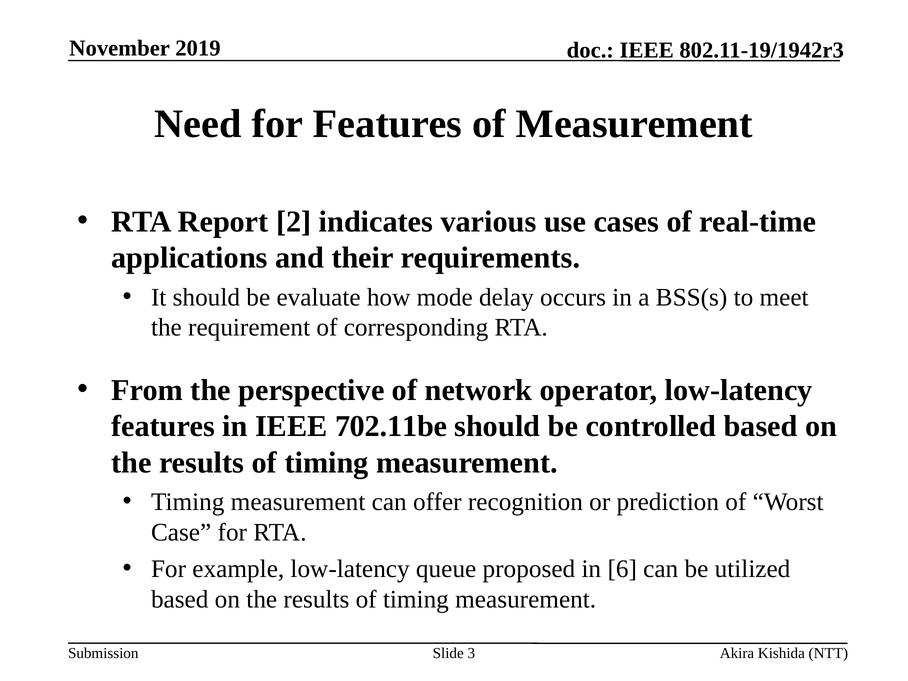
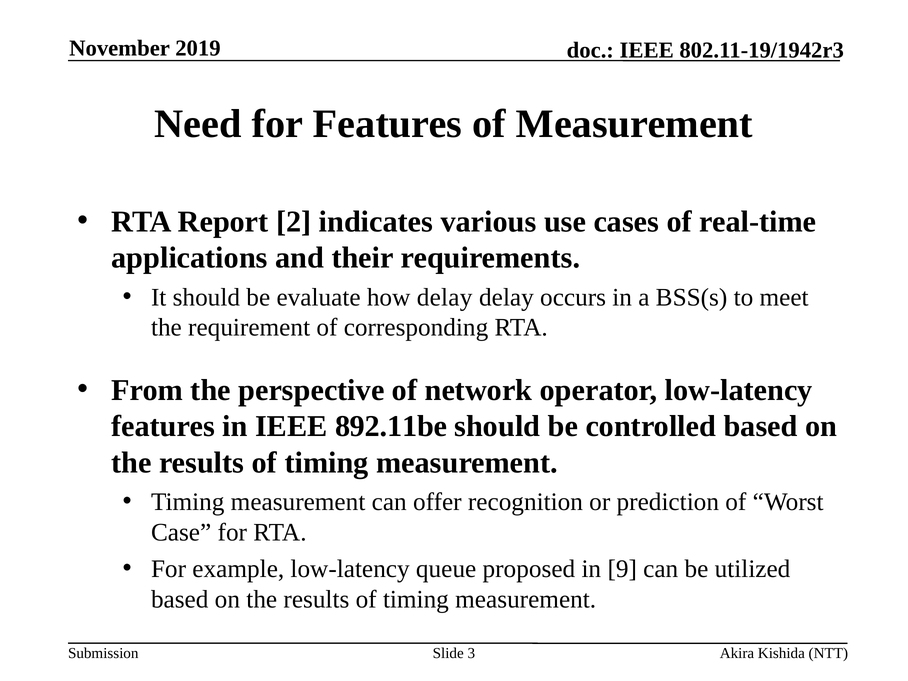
how mode: mode -> delay
702.11be: 702.11be -> 892.11be
6: 6 -> 9
